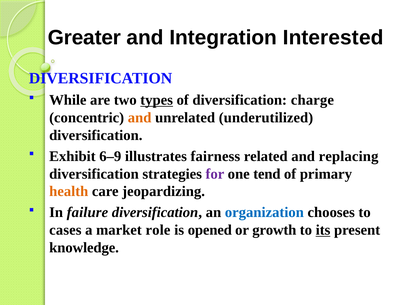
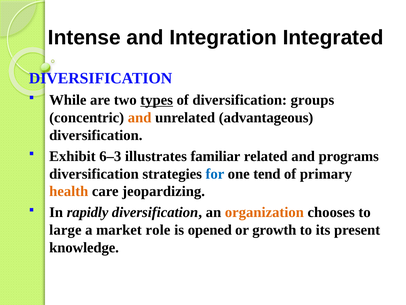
Greater: Greater -> Intense
Interested: Interested -> Integrated
charge: charge -> groups
underutilized: underutilized -> advantageous
6–9: 6–9 -> 6–3
fairness: fairness -> familiar
replacing: replacing -> programs
for colour: purple -> blue
failure: failure -> rapidly
organization colour: blue -> orange
cases: cases -> large
its underline: present -> none
